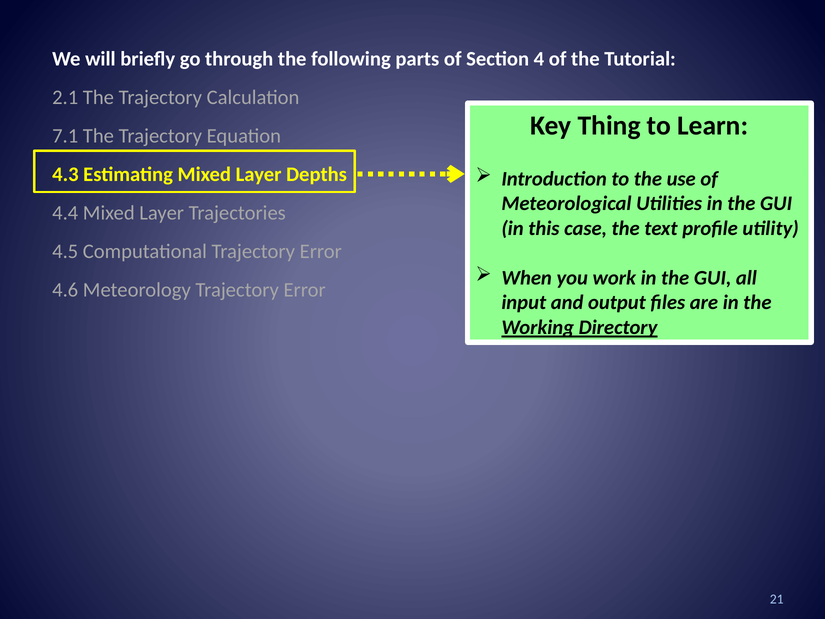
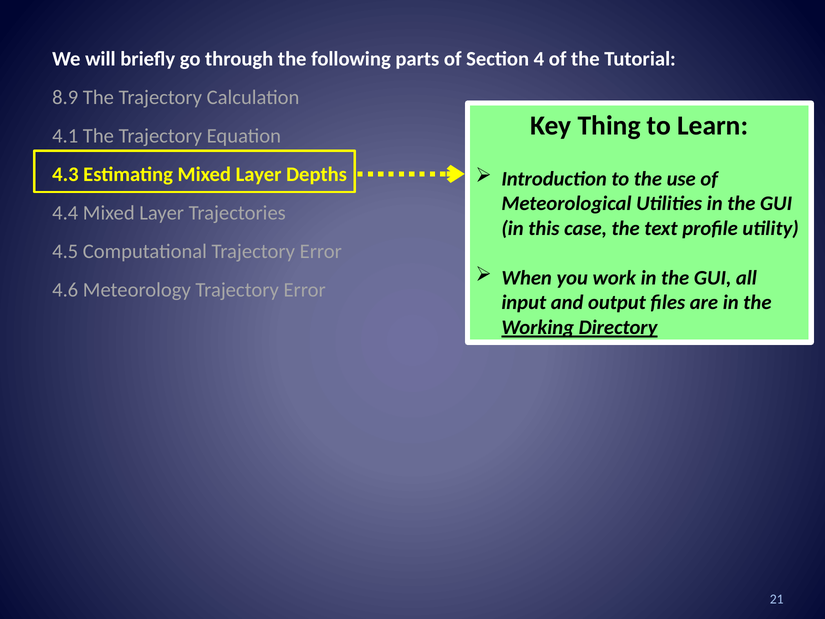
2.1: 2.1 -> 8.9
7.1: 7.1 -> 4.1
